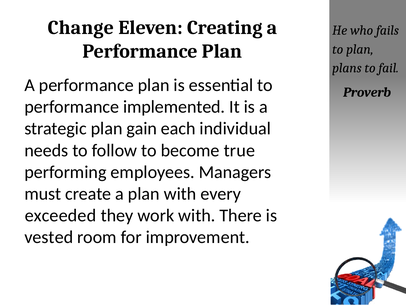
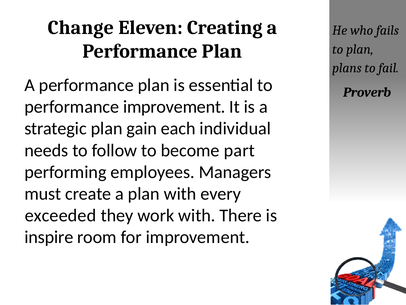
performance implemented: implemented -> improvement
true: true -> part
vested: vested -> inspire
